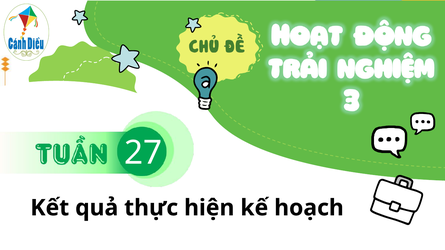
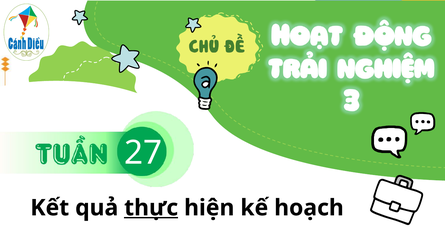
thực underline: none -> present
